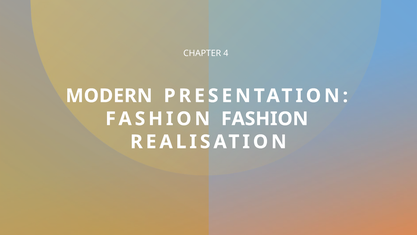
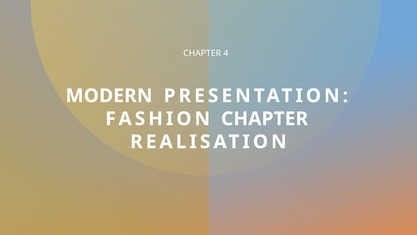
FASHION FASHION: FASHION -> CHAPTER
